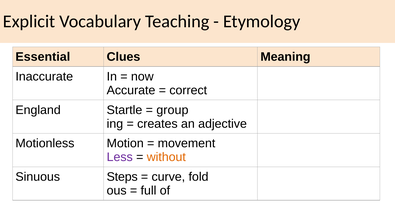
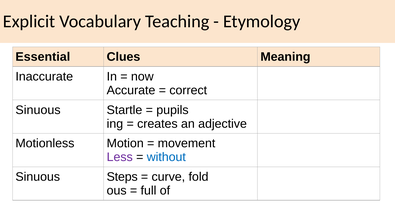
England at (38, 110): England -> Sinuous
group: group -> pupils
without colour: orange -> blue
